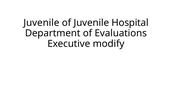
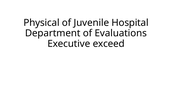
Juvenile at (41, 23): Juvenile -> Physical
modify: modify -> exceed
